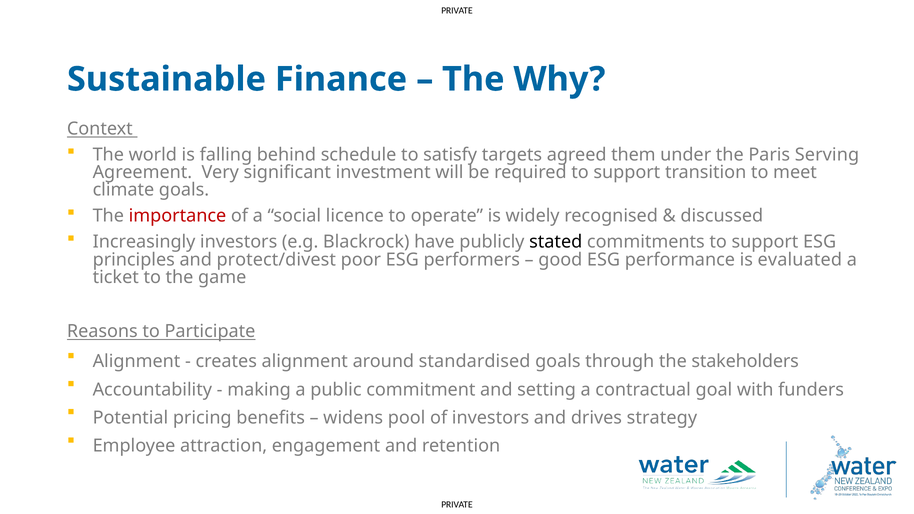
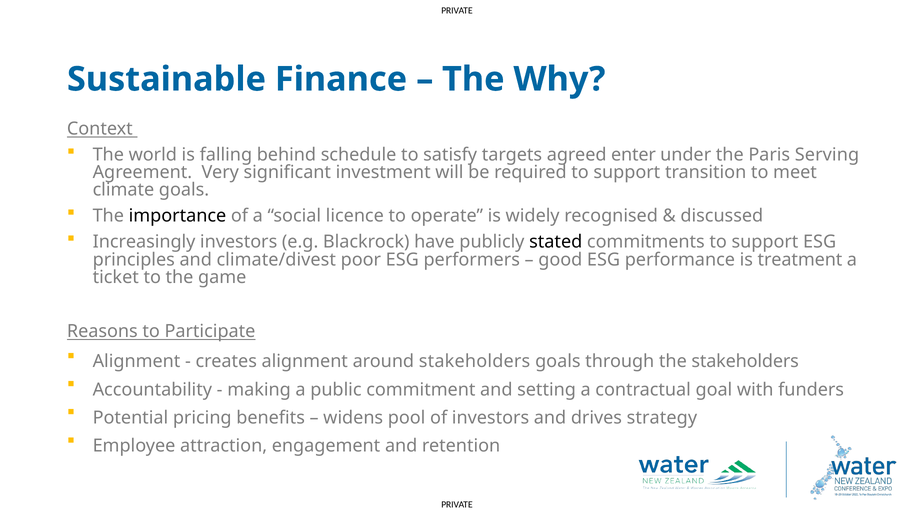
them: them -> enter
importance colour: red -> black
protect/divest: protect/divest -> climate/divest
evaluated: evaluated -> treatment
around standardised: standardised -> stakeholders
